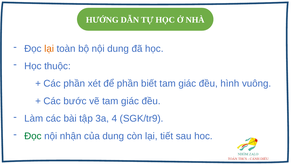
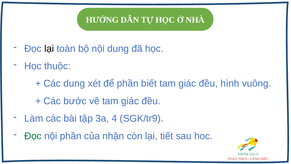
lại at (49, 49) colour: orange -> black
Các phần: phần -> dung
nội nhận: nhận -> phần
của dung: dung -> nhận
